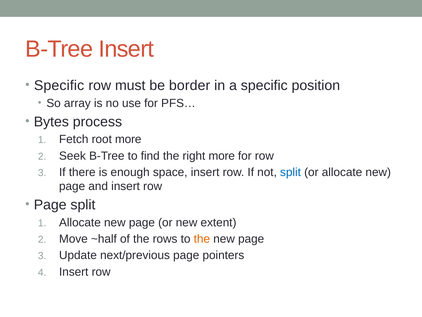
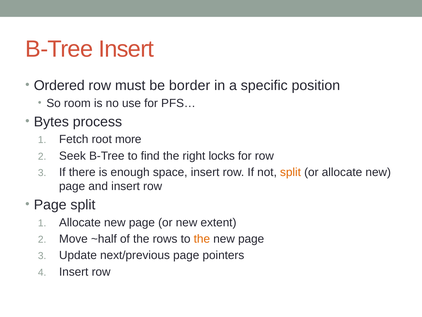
Specific at (59, 85): Specific -> Ordered
array: array -> room
right more: more -> locks
split at (290, 172) colour: blue -> orange
